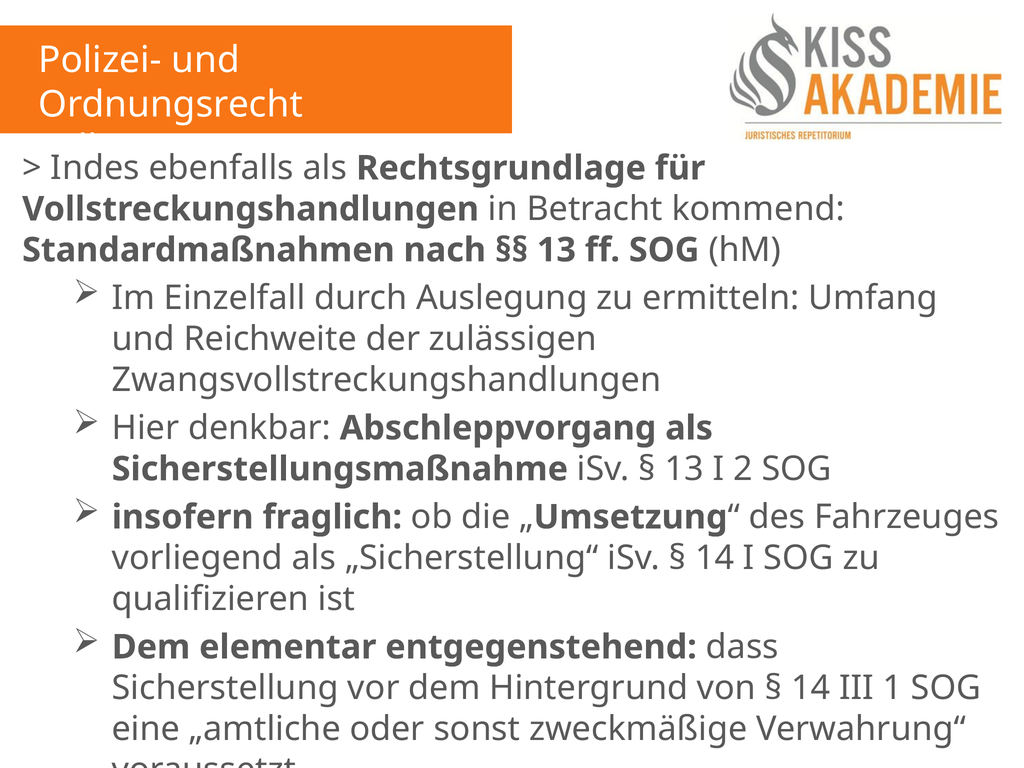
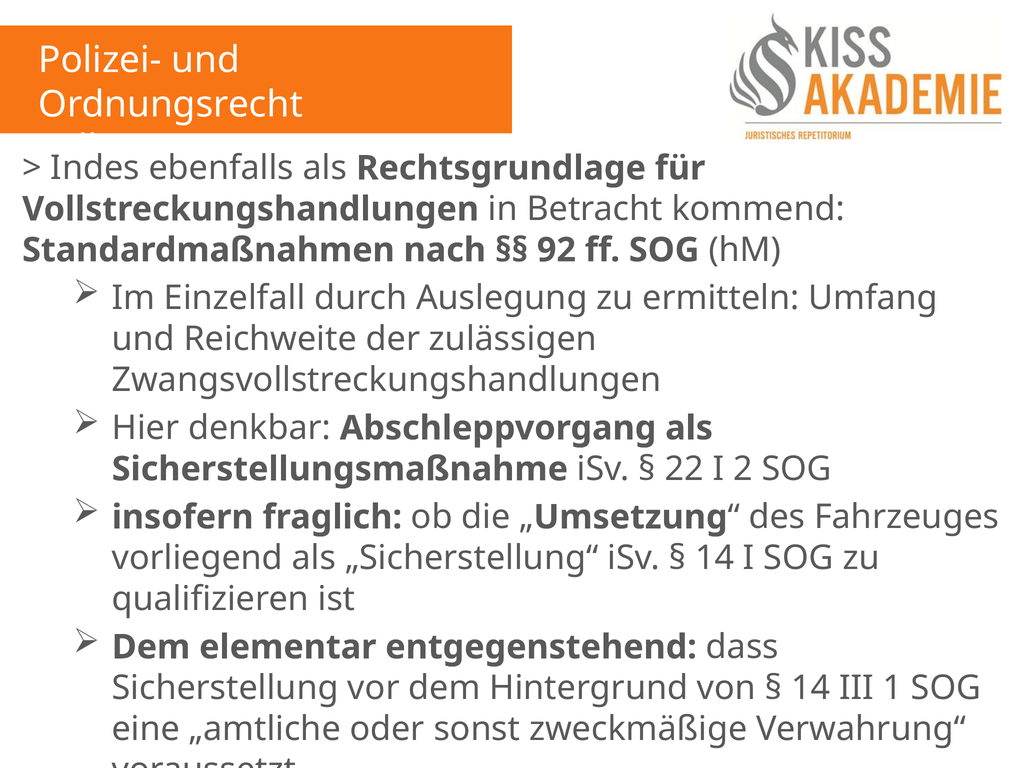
13 at (556, 250): 13 -> 92
13 at (684, 469): 13 -> 22
